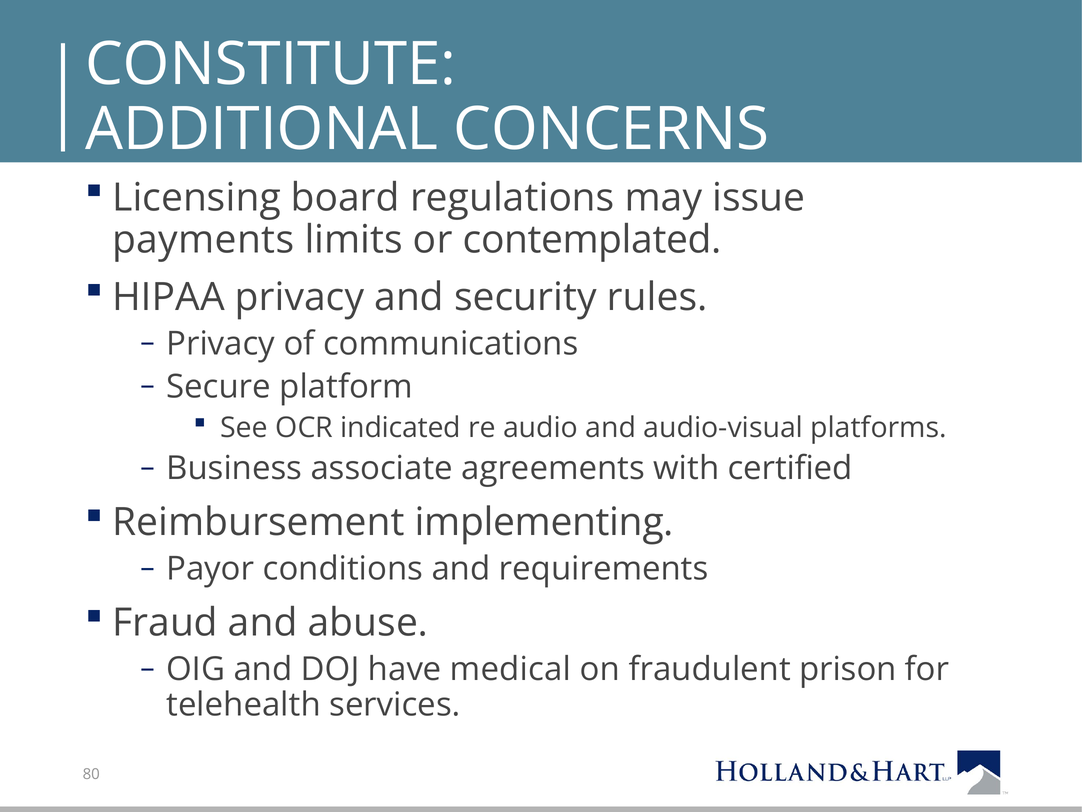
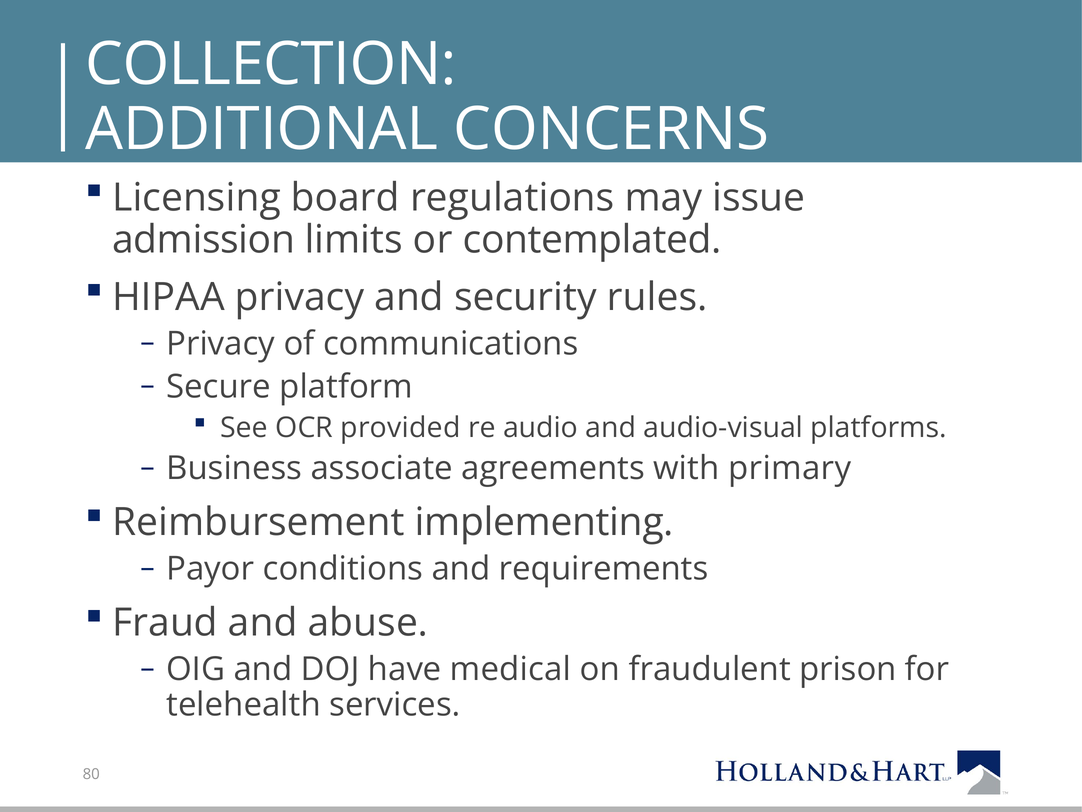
CONSTITUTE: CONSTITUTE -> COLLECTION
payments: payments -> admission
indicated: indicated -> provided
certified: certified -> primary
